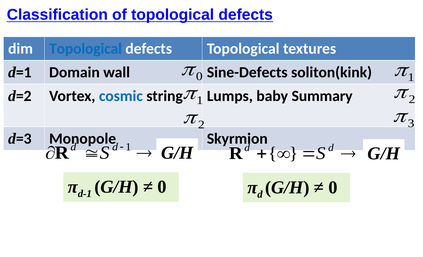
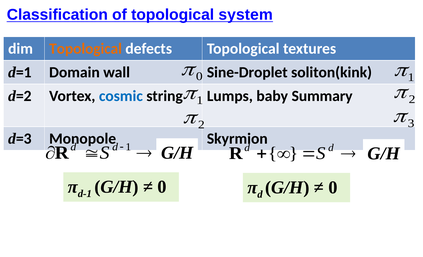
of topological defects: defects -> system
Topological at (86, 49) colour: blue -> orange
Sine-Defects: Sine-Defects -> Sine-Droplet
